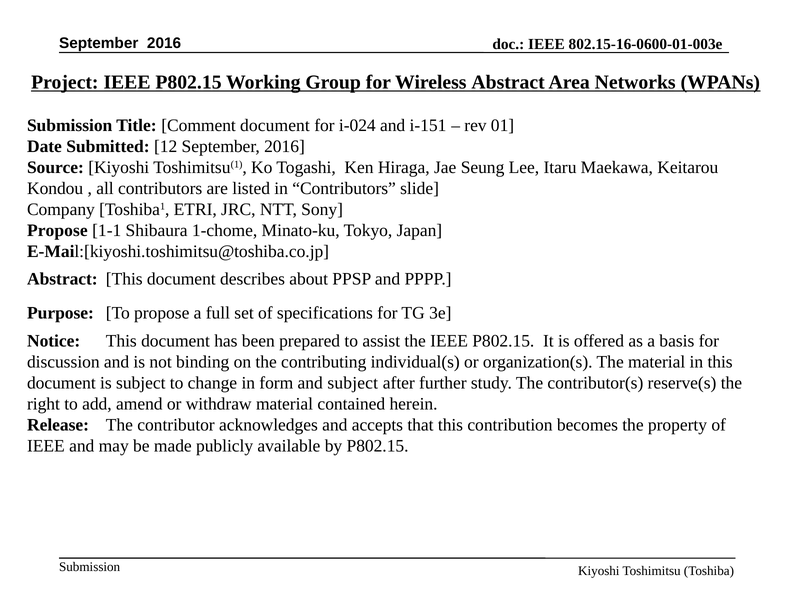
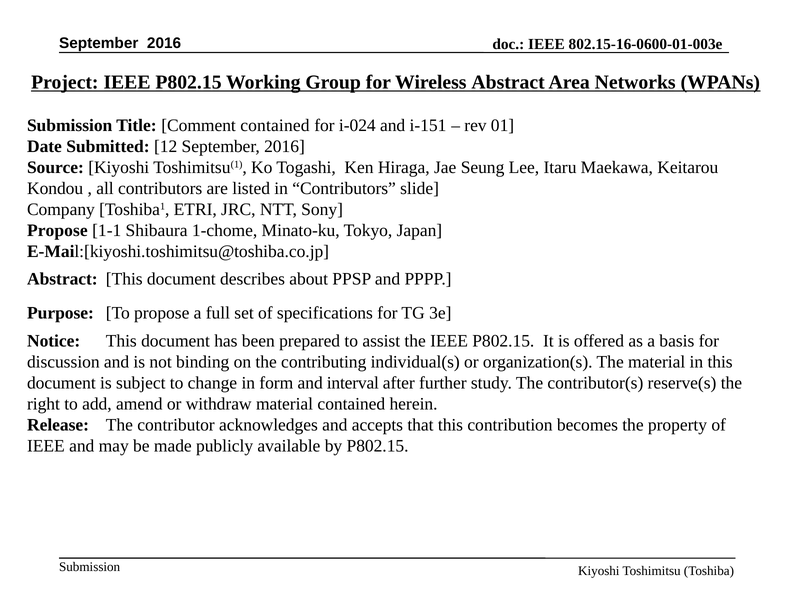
Comment document: document -> contained
and subject: subject -> interval
